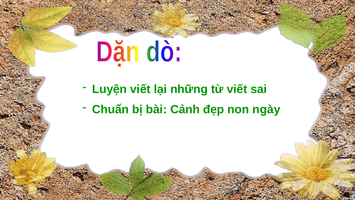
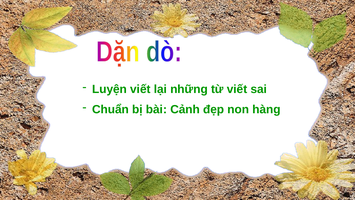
ngày: ngày -> hàng
